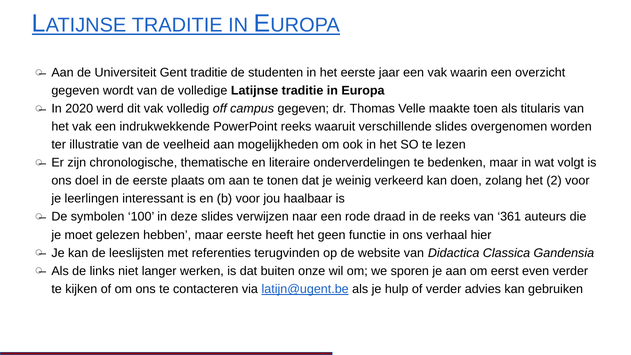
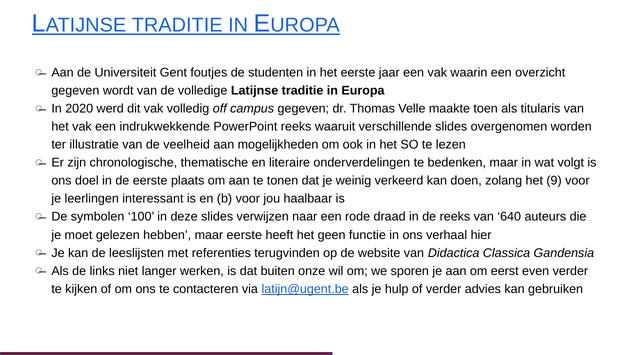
Gent traditie: traditie -> foutjes
2: 2 -> 9
361: 361 -> 640
